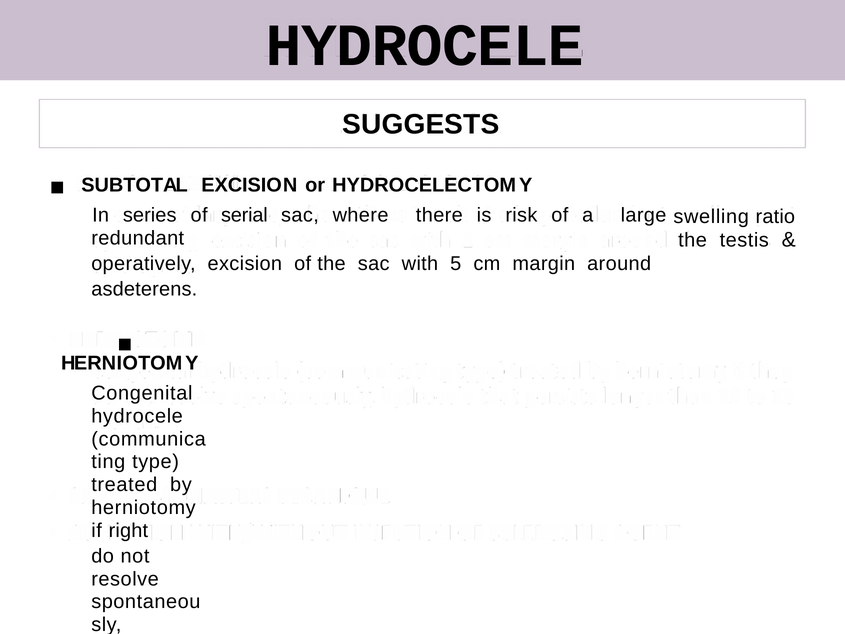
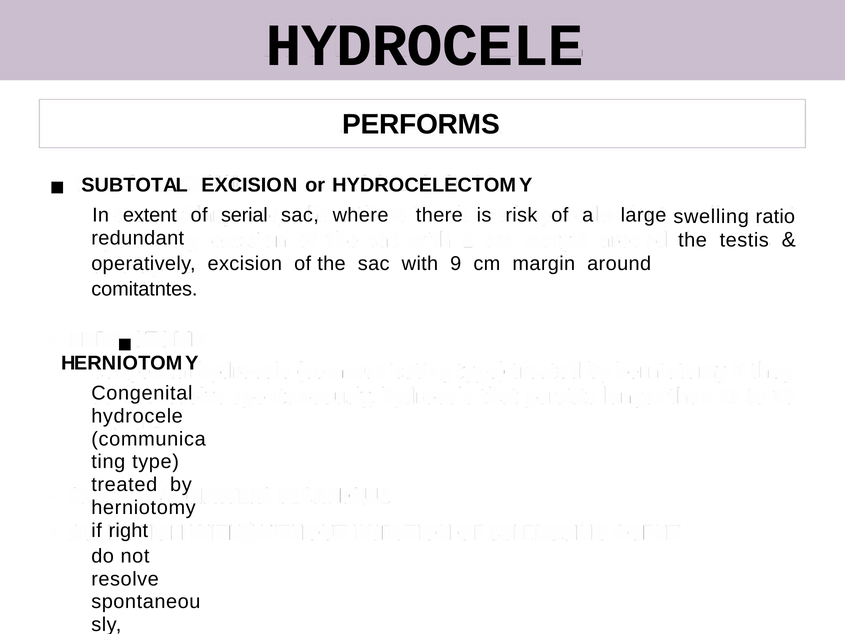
SUGGESTS: SUGGESTS -> PERFORMS
series: series -> extent
5: 5 -> 9
asdeterens: asdeterens -> comitatntes
